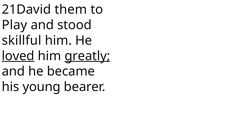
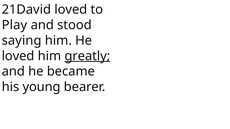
21David them: them -> loved
skillful: skillful -> saying
loved at (18, 56) underline: present -> none
